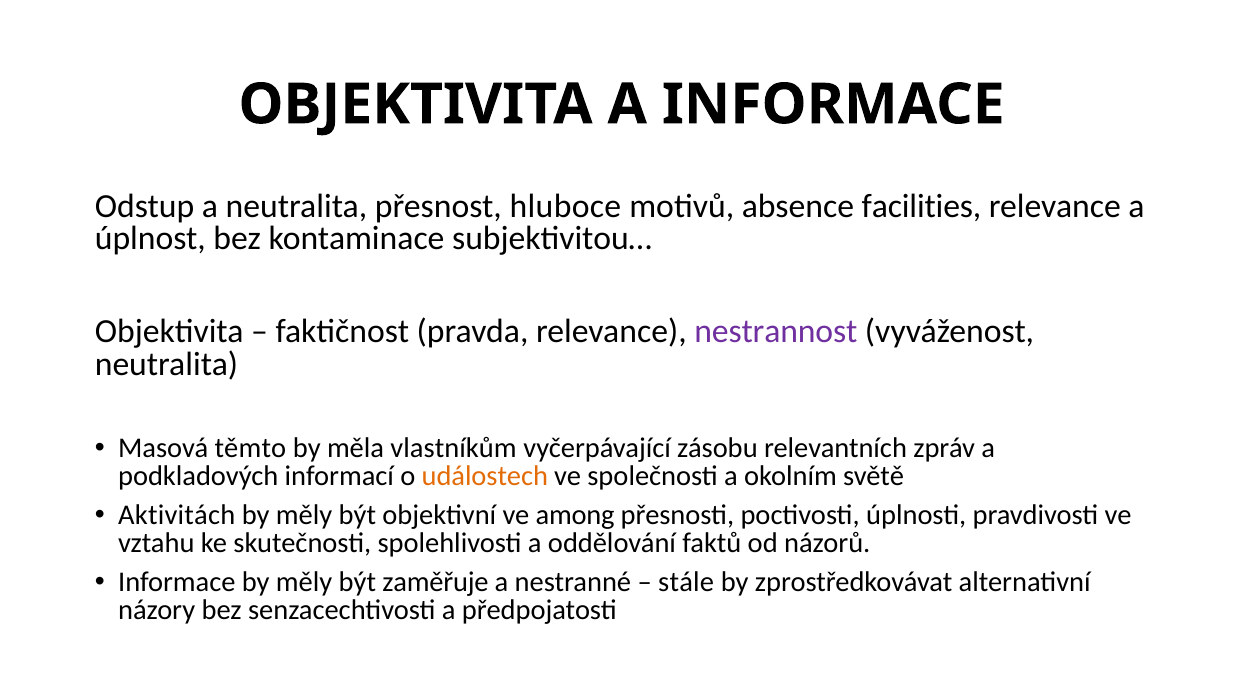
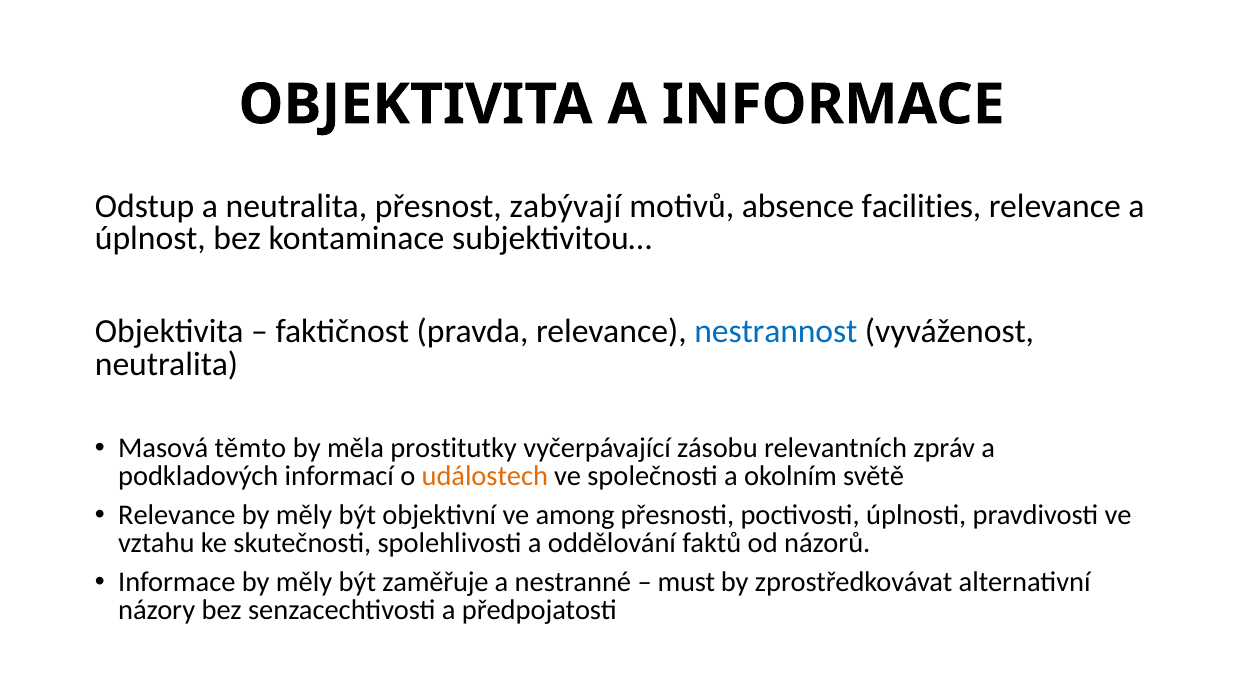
hluboce: hluboce -> zabývají
nestrannost colour: purple -> blue
vlastníkům: vlastníkům -> prostitutky
Aktivitách at (177, 515): Aktivitách -> Relevance
stále: stále -> must
